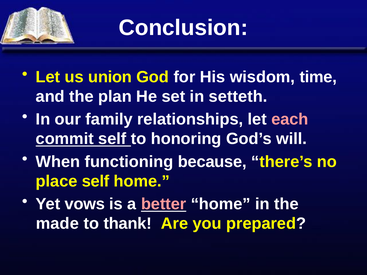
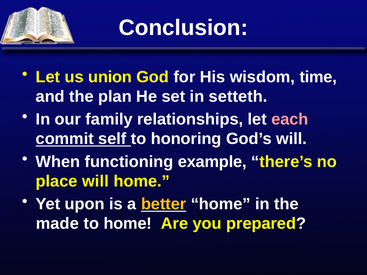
because: because -> example
place self: self -> will
vows: vows -> upon
better colour: pink -> yellow
to thank: thank -> home
